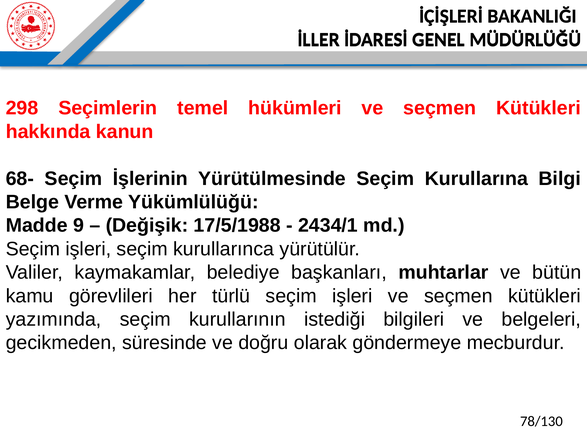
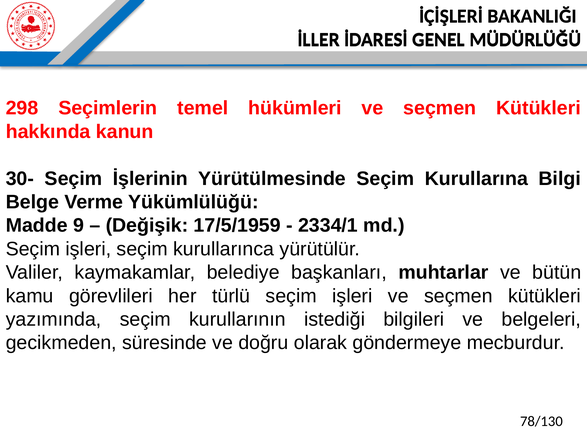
68-: 68- -> 30-
17/5/1988: 17/5/1988 -> 17/5/1959
2434/1: 2434/1 -> 2334/1
